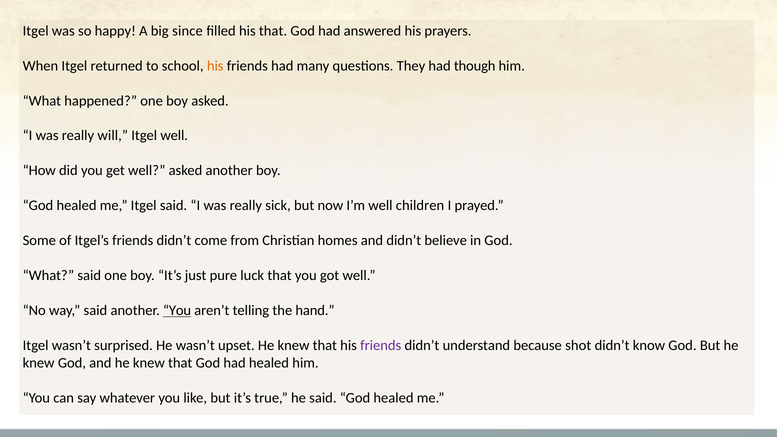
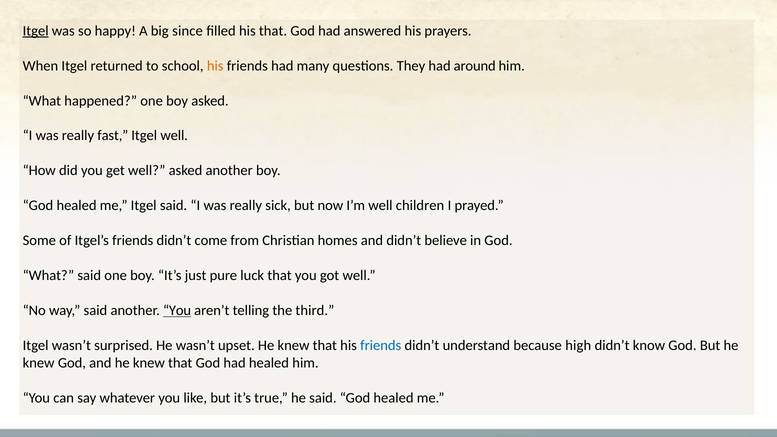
Itgel at (36, 31) underline: none -> present
though: though -> around
will: will -> fast
hand: hand -> third
friends at (381, 345) colour: purple -> blue
shot: shot -> high
